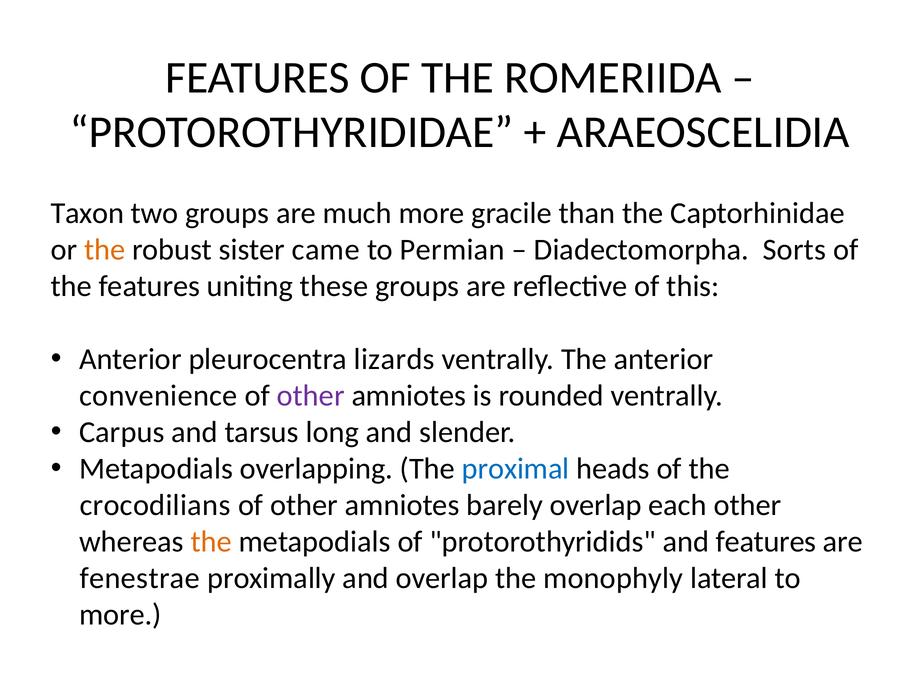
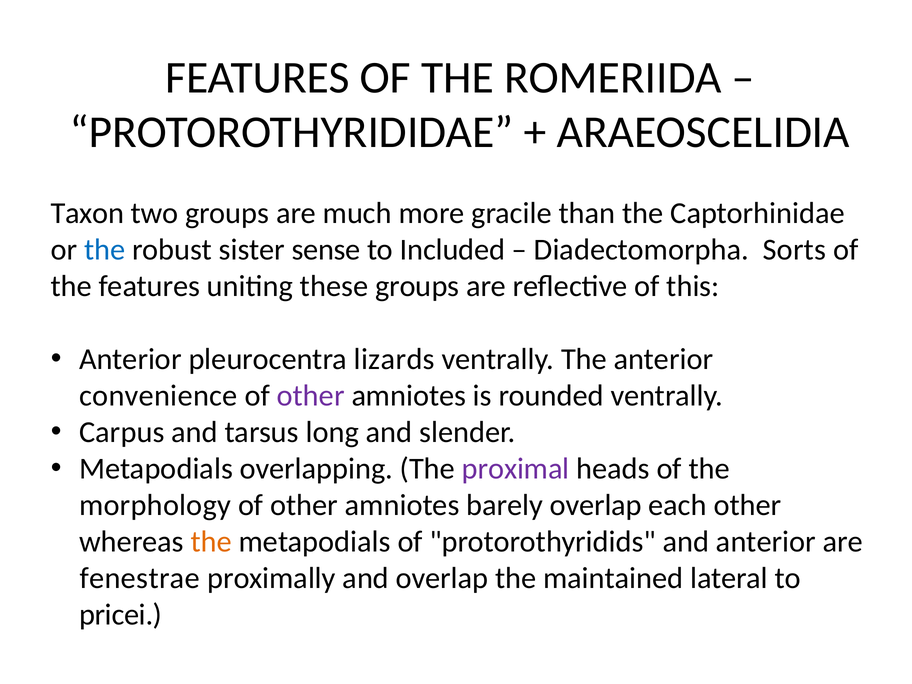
the at (105, 250) colour: orange -> blue
came: came -> sense
Permian: Permian -> Included
proximal colour: blue -> purple
crocodilians: crocodilians -> morphology
and features: features -> anterior
monophyly: monophyly -> maintained
more at (121, 615): more -> pricei
